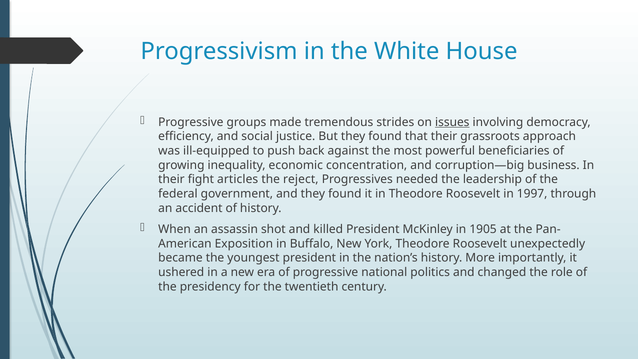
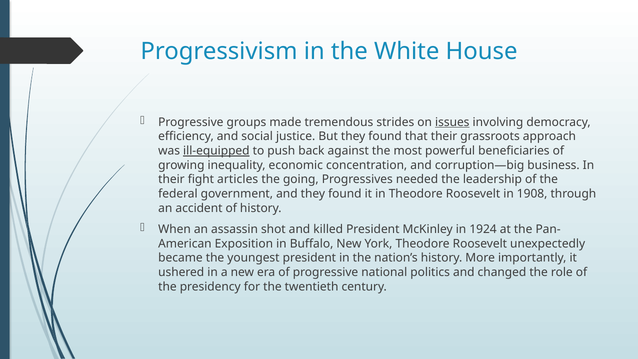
ill-equipped underline: none -> present
reject: reject -> going
1997: 1997 -> 1908
1905: 1905 -> 1924
